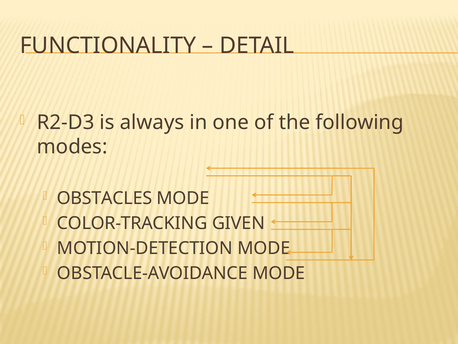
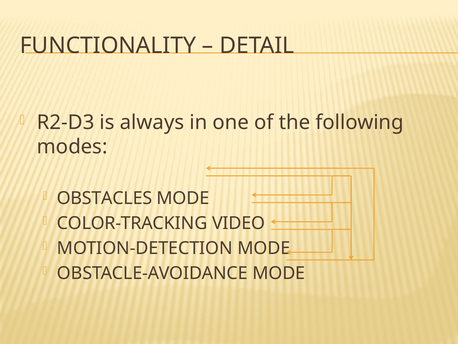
GIVEN: GIVEN -> VIDEO
